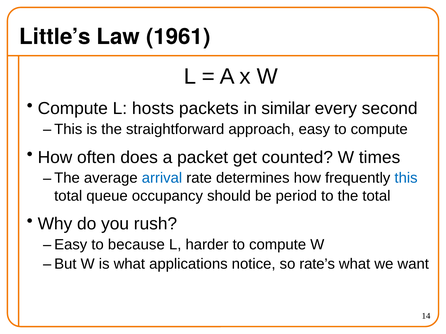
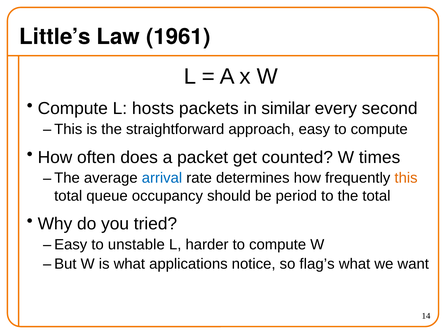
this at (406, 178) colour: blue -> orange
rush: rush -> tried
because: because -> unstable
rate’s: rate’s -> flag’s
